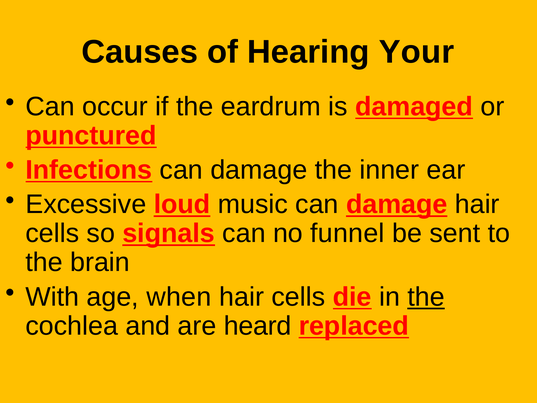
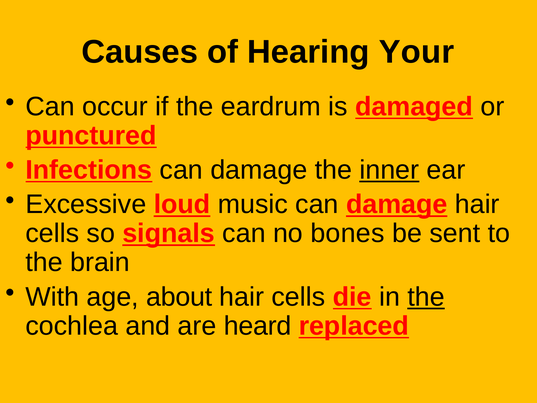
inner underline: none -> present
funnel: funnel -> bones
when: when -> about
